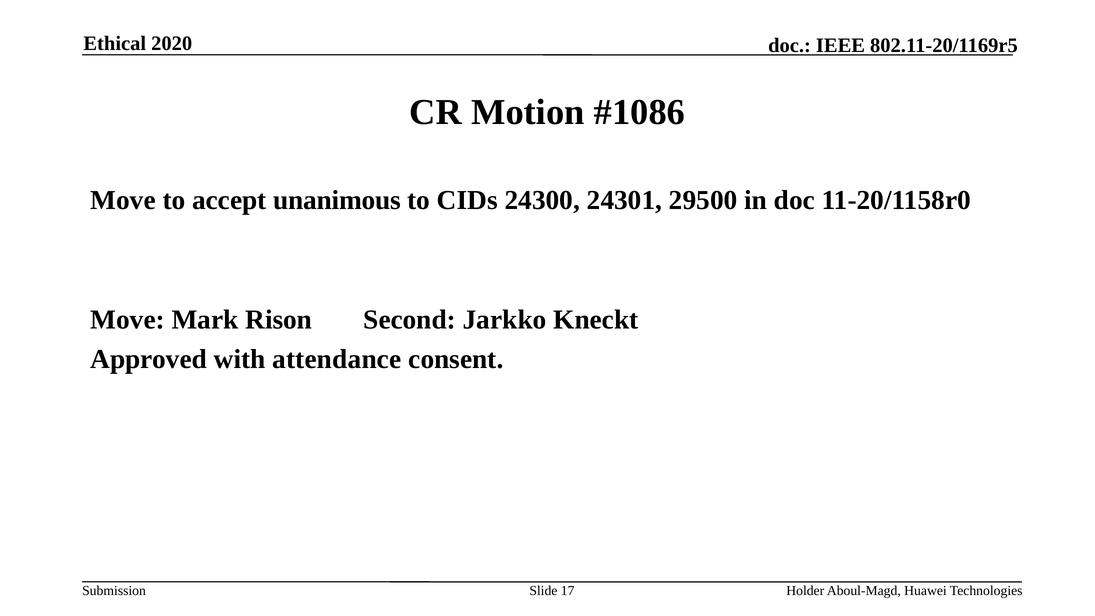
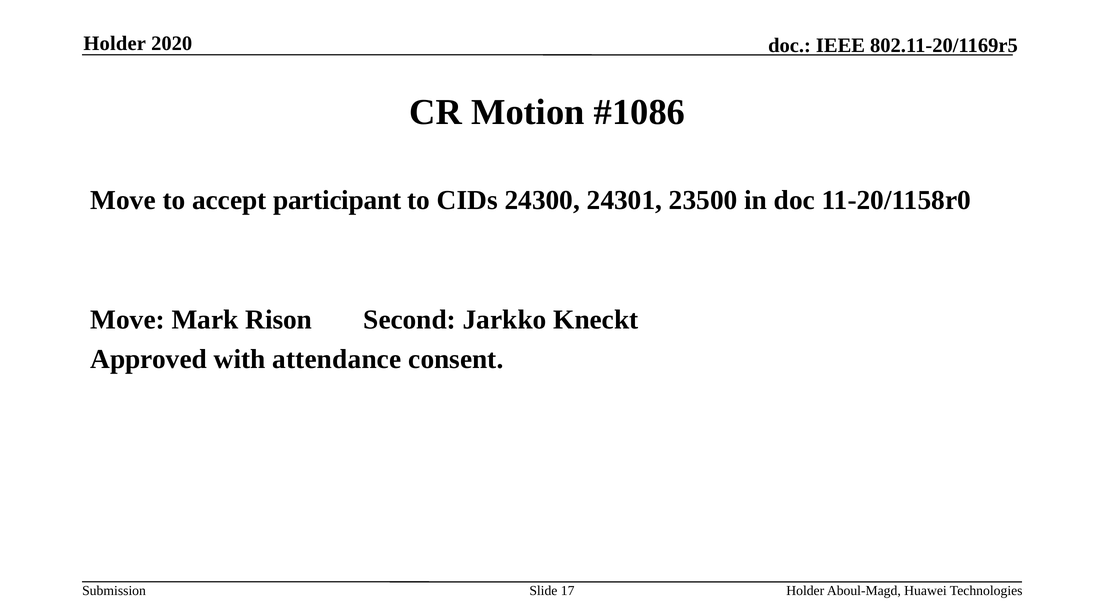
Ethical at (115, 44): Ethical -> Holder
unanimous: unanimous -> participant
29500: 29500 -> 23500
